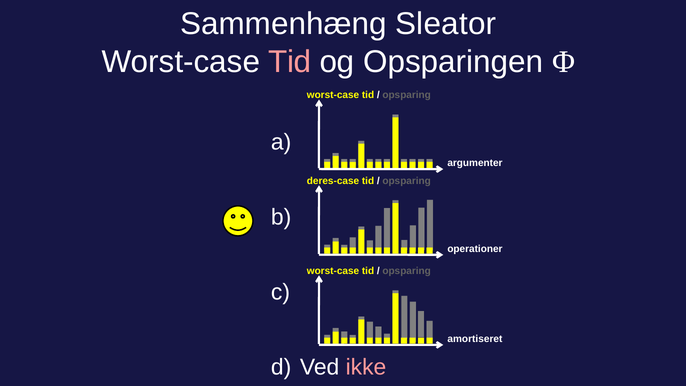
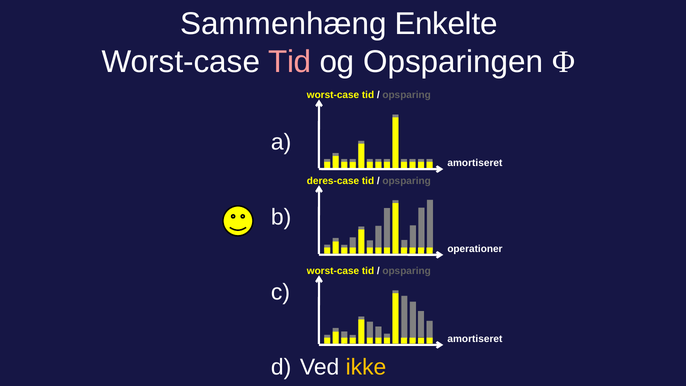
Sleator: Sleator -> Enkelte
argumenter at (475, 163): argumenter -> amortiseret
ikke colour: pink -> yellow
